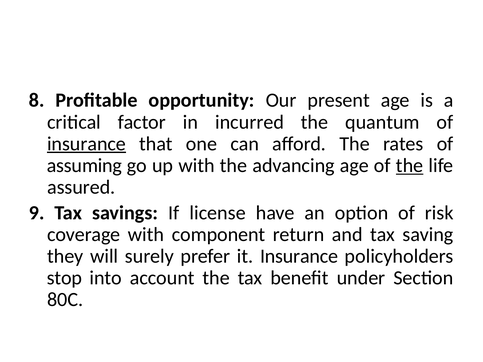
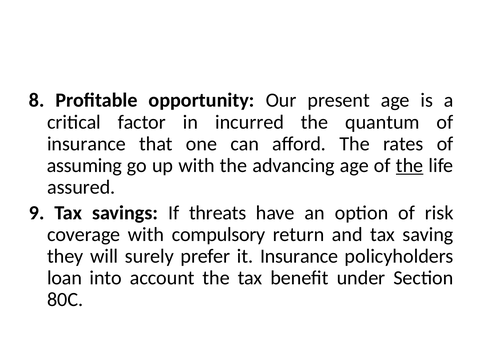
insurance at (87, 144) underline: present -> none
license: license -> threats
component: component -> compulsory
stop: stop -> loan
